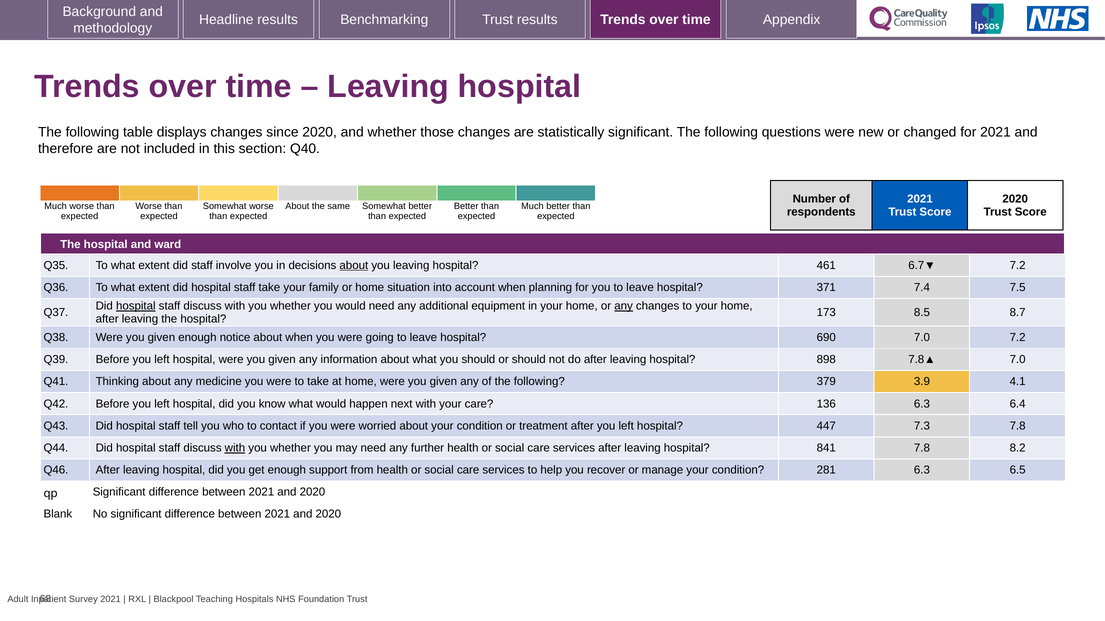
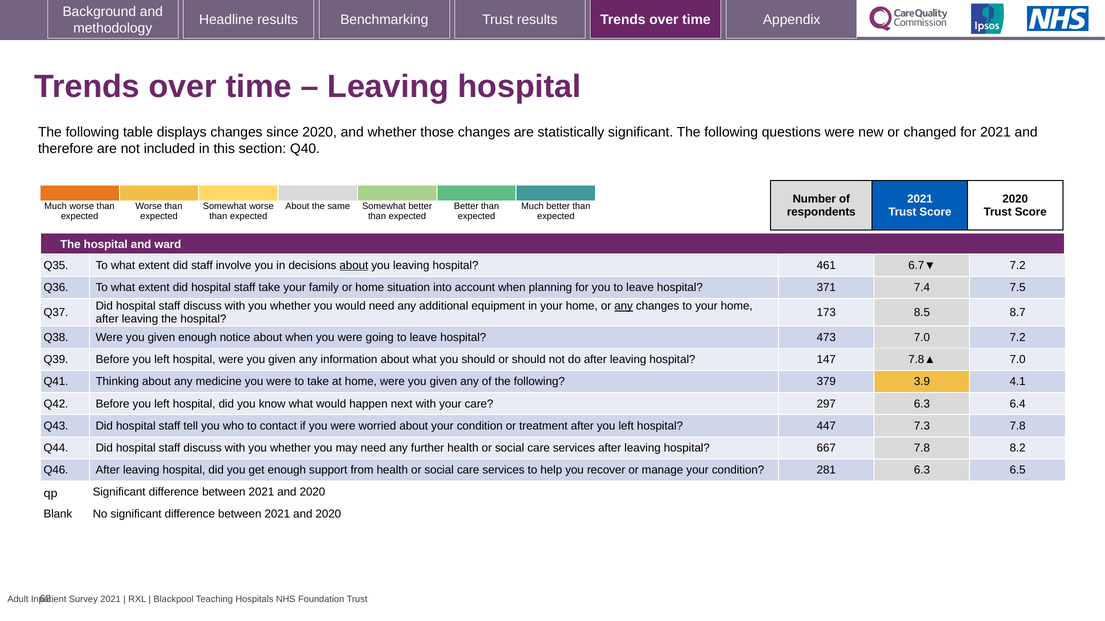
hospital at (136, 306) underline: present -> none
690: 690 -> 473
898: 898 -> 147
136: 136 -> 297
with at (235, 448) underline: present -> none
841: 841 -> 667
